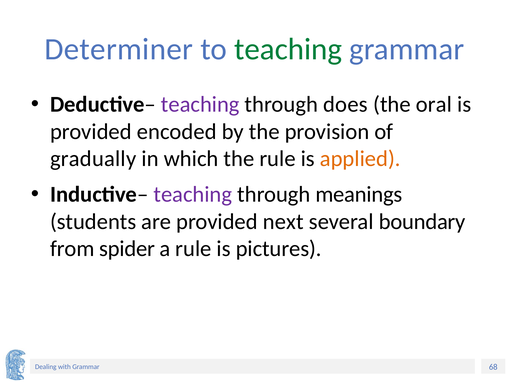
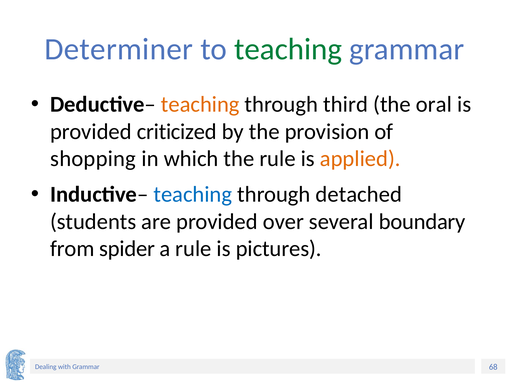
teaching at (200, 104) colour: purple -> orange
does: does -> third
encoded: encoded -> criticized
gradually: gradually -> shopping
teaching at (193, 194) colour: purple -> blue
meanings: meanings -> detached
next: next -> over
